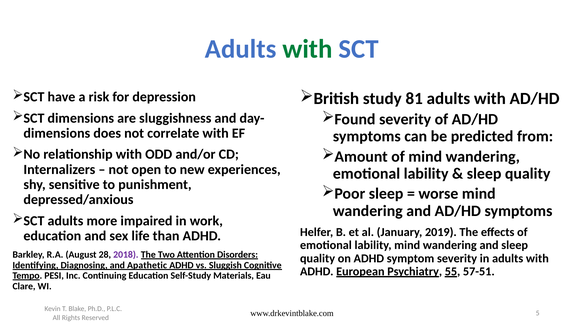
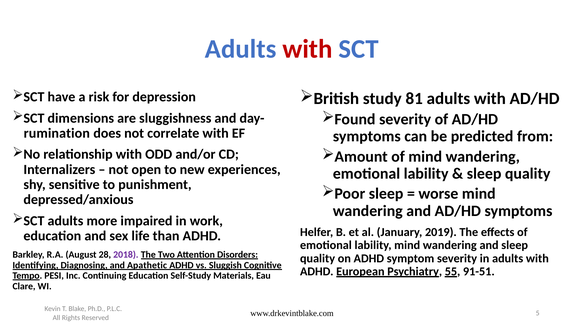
with at (307, 49) colour: green -> red
dimensions at (57, 133): dimensions -> rumination
57-51: 57-51 -> 91-51
